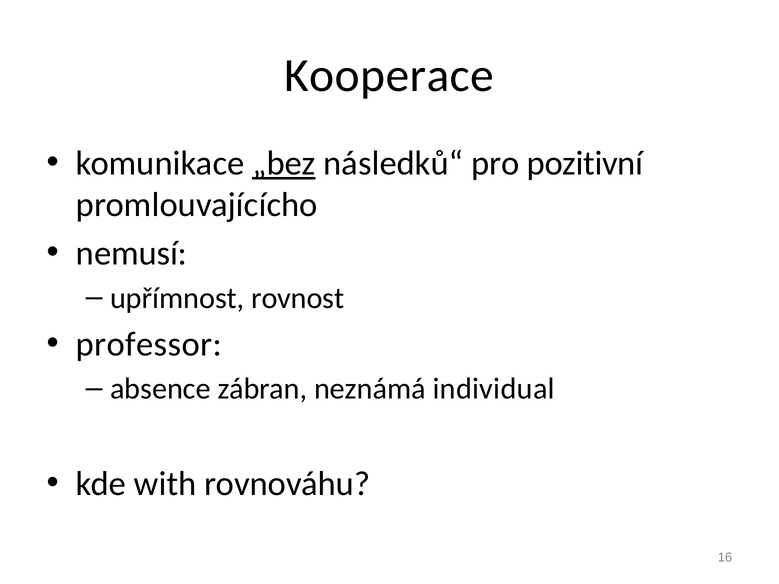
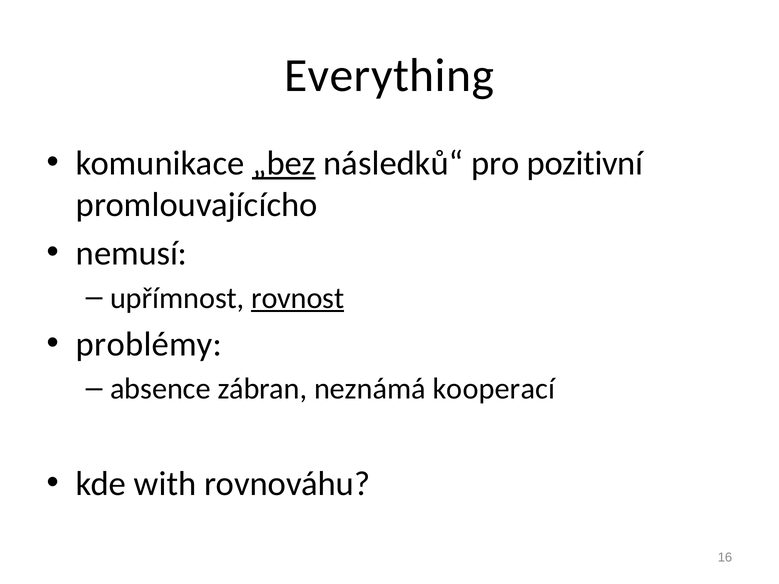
Kooperace: Kooperace -> Everything
rovnost underline: none -> present
professor: professor -> problémy
individual: individual -> kooperací
